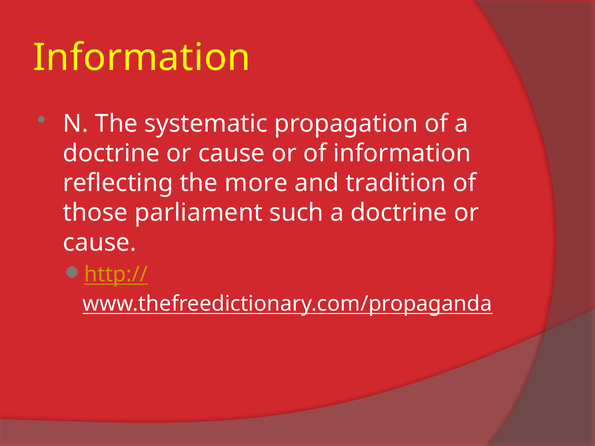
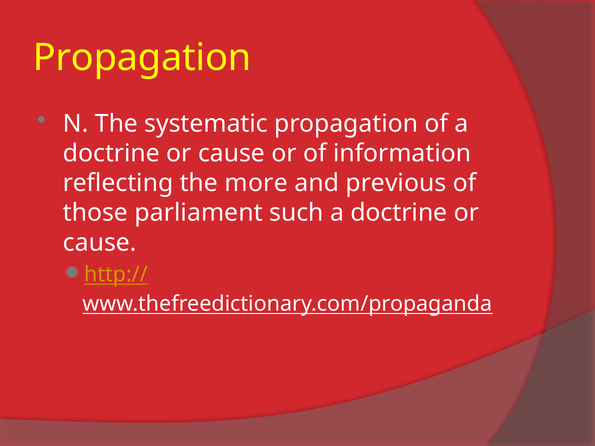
Information at (142, 58): Information -> Propagation
tradition: tradition -> previous
